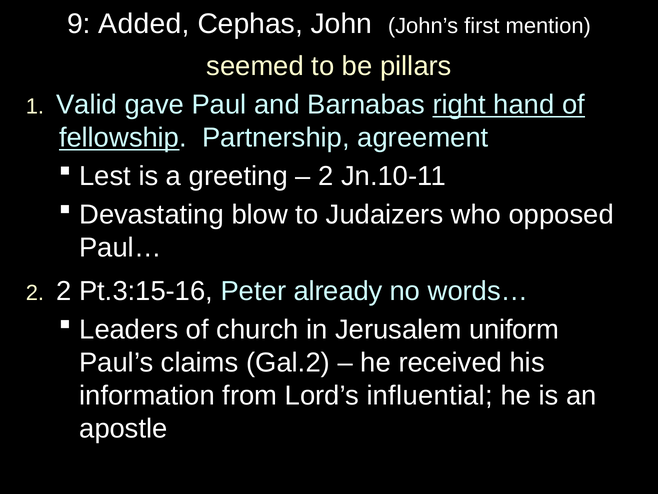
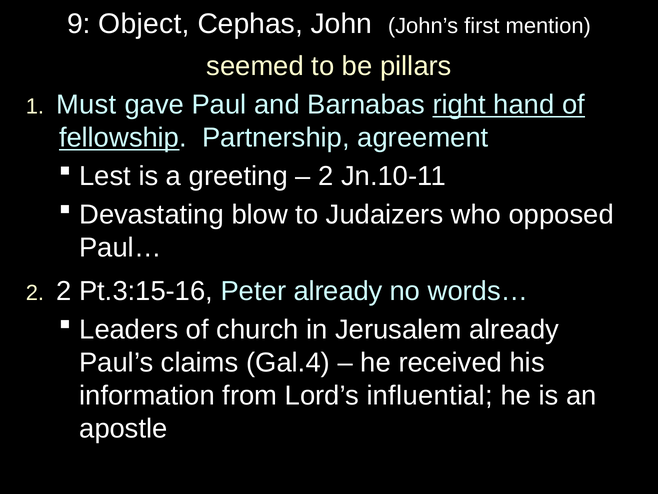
Added: Added -> Object
Valid: Valid -> Must
Jerusalem uniform: uniform -> already
Gal.2: Gal.2 -> Gal.4
